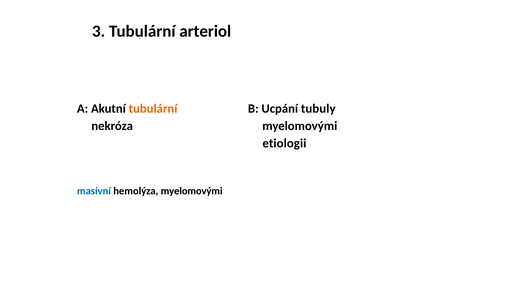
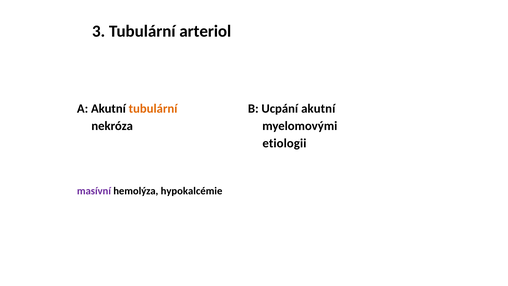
Ucpání tubuly: tubuly -> akutní
masívní colour: blue -> purple
hemolýza myelomovými: myelomovými -> hypokalcémie
